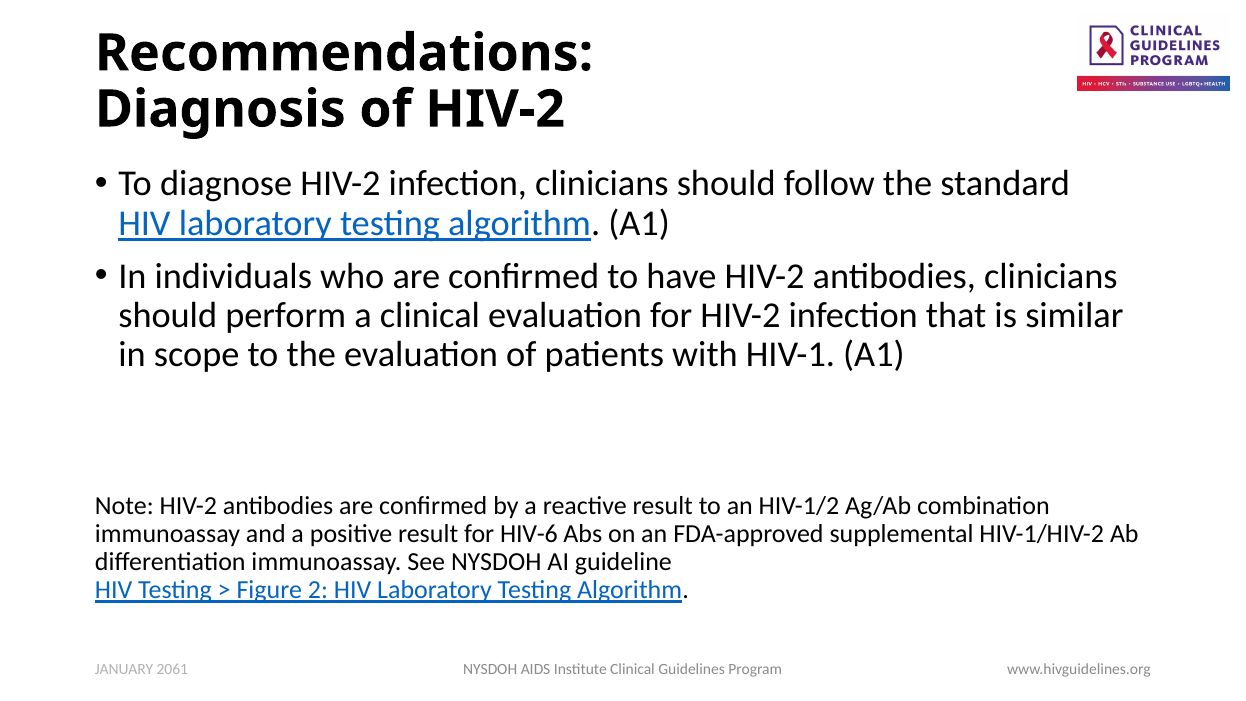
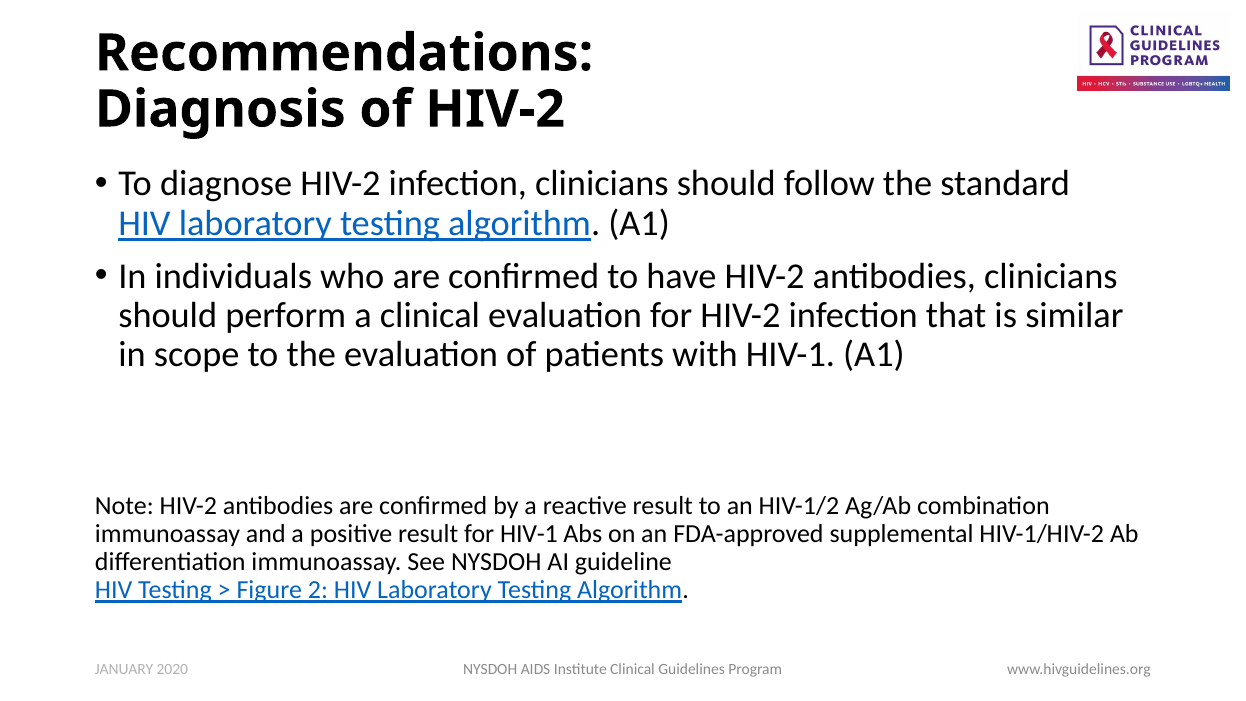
for HIV-6: HIV-6 -> HIV-1
2061: 2061 -> 2020
